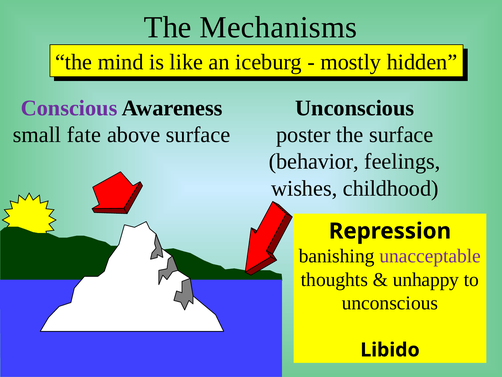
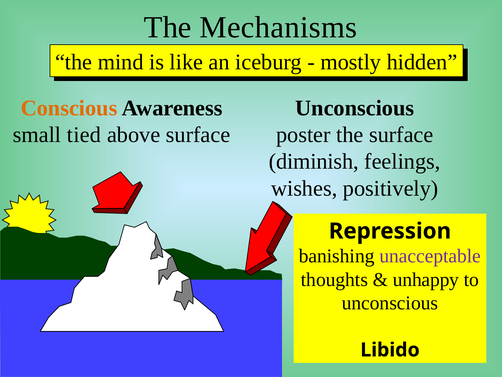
Conscious colour: purple -> orange
fate: fate -> tied
behavior: behavior -> diminish
childhood: childhood -> positively
